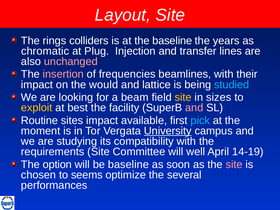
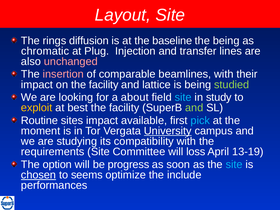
colliders: colliders -> diffusion
the years: years -> being
frequencies: frequencies -> comparable
on the would: would -> facility
studied colour: light blue -> light green
beam: beam -> about
site at (183, 97) colour: yellow -> light blue
sizes: sizes -> study
and at (194, 108) colour: pink -> light green
well: well -> loss
14-19: 14-19 -> 13-19
be baseline: baseline -> progress
site at (234, 164) colour: pink -> light blue
chosen underline: none -> present
several: several -> include
